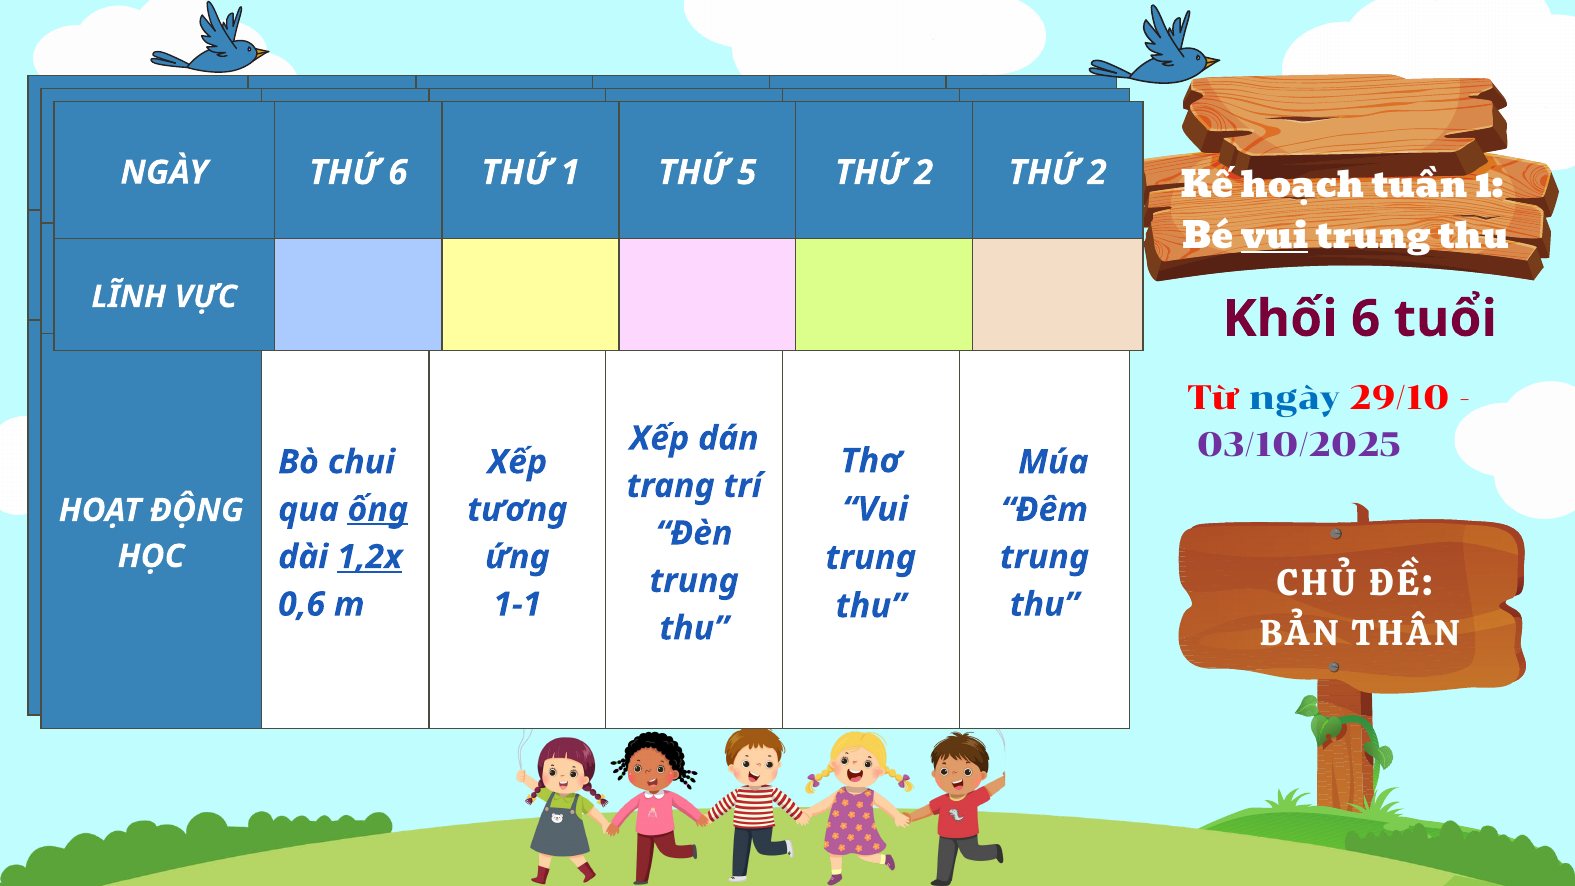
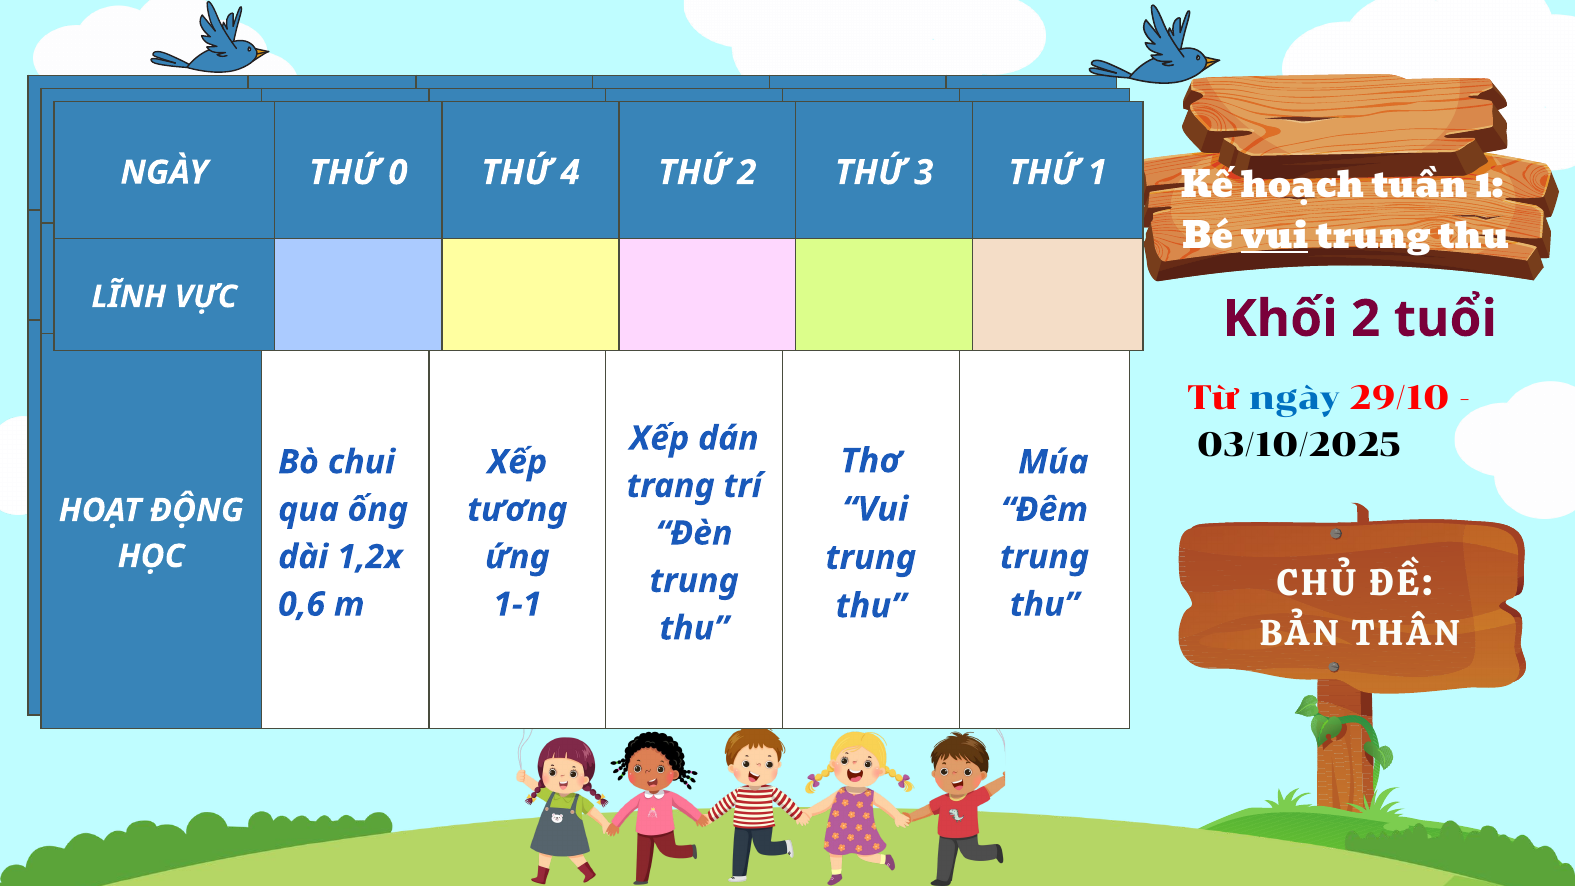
6 at (398, 173): 6 -> 0
1 at (570, 173): 1 -> 4
5 at (747, 173): 5 -> 2
2 at (924, 173): 2 -> 3
2 at (1097, 173): 2 -> 1
Khối 6: 6 -> 2
03/10/2025 colour: purple -> black
ống underline: present -> none
1,2x underline: present -> none
